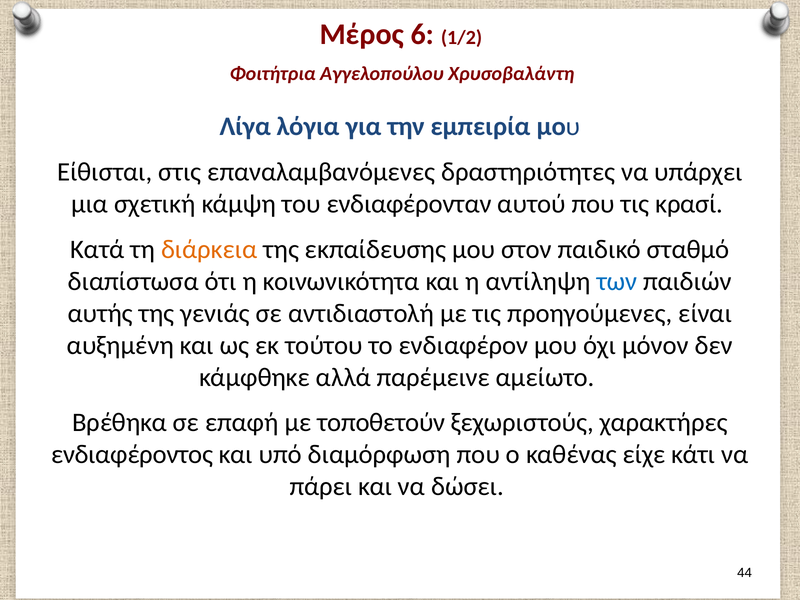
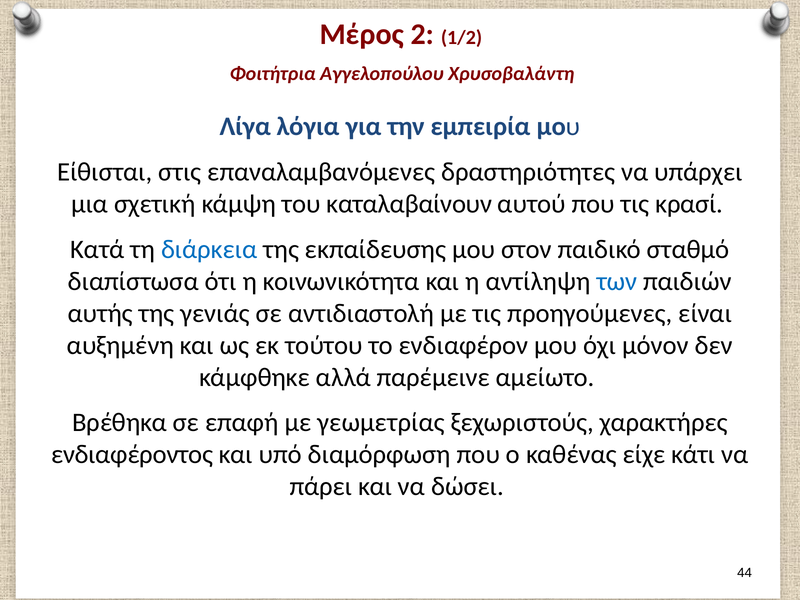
6: 6 -> 2
ενδιαφέρονταν: ενδιαφέρονταν -> καταλαβαίνουν
διάρκεια colour: orange -> blue
τοποθετούν: τοποθετούν -> γεωμετρίας
